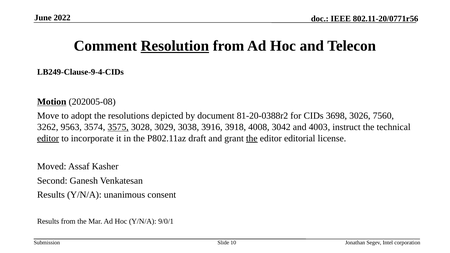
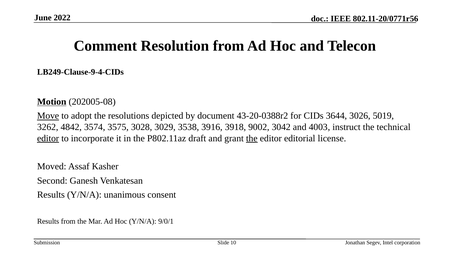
Resolution underline: present -> none
Move underline: none -> present
81-20-0388r2: 81-20-0388r2 -> 43-20-0388r2
3698: 3698 -> 3644
7560: 7560 -> 5019
9563: 9563 -> 4842
3575 underline: present -> none
3038: 3038 -> 3538
4008: 4008 -> 9002
